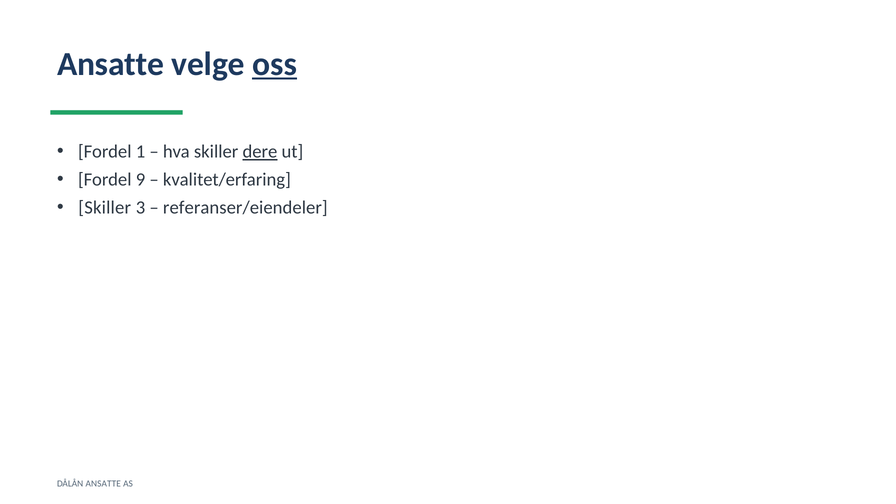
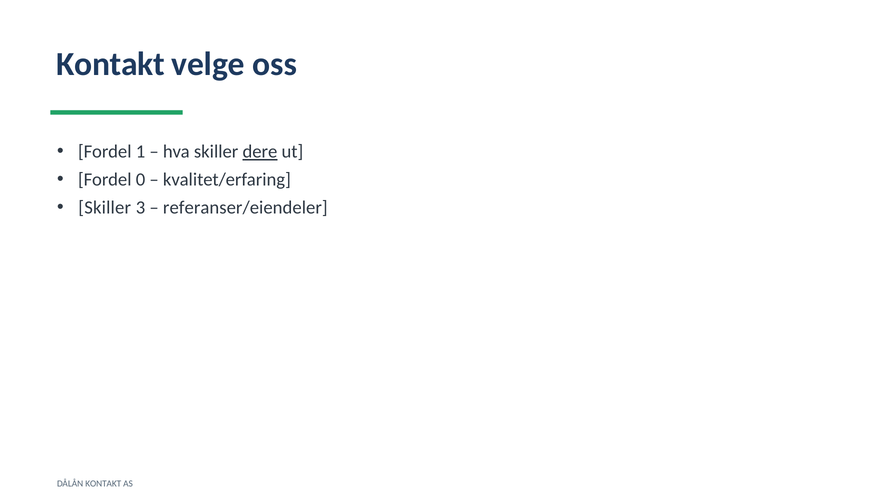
Ansatte at (111, 64): Ansatte -> Kontakt
oss underline: present -> none
9: 9 -> 0
DÅLÅN ANSATTE: ANSATTE -> KONTAKT
